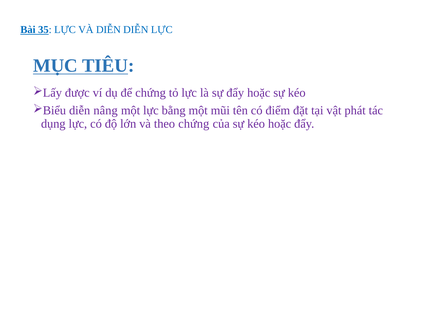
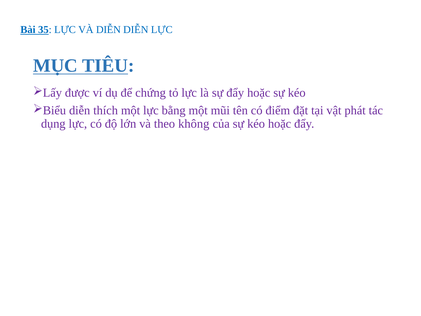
nâng: nâng -> thích
theo chứng: chứng -> không
